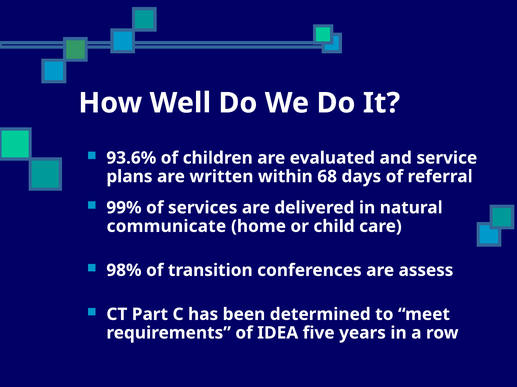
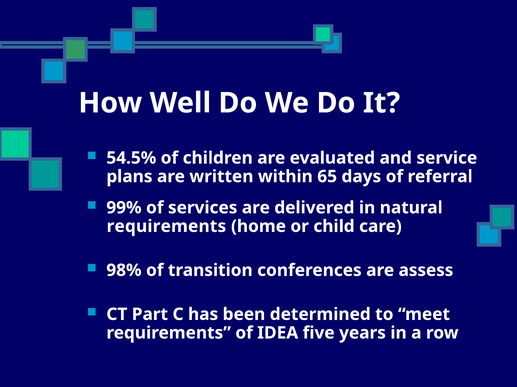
93.6%: 93.6% -> 54.5%
68: 68 -> 65
communicate at (166, 227): communicate -> requirements
